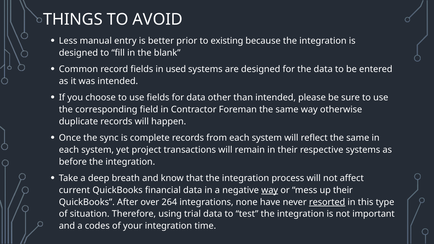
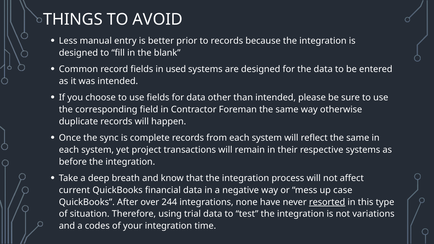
to existing: existing -> records
way at (270, 190) underline: present -> none
up their: their -> case
264: 264 -> 244
important: important -> variations
